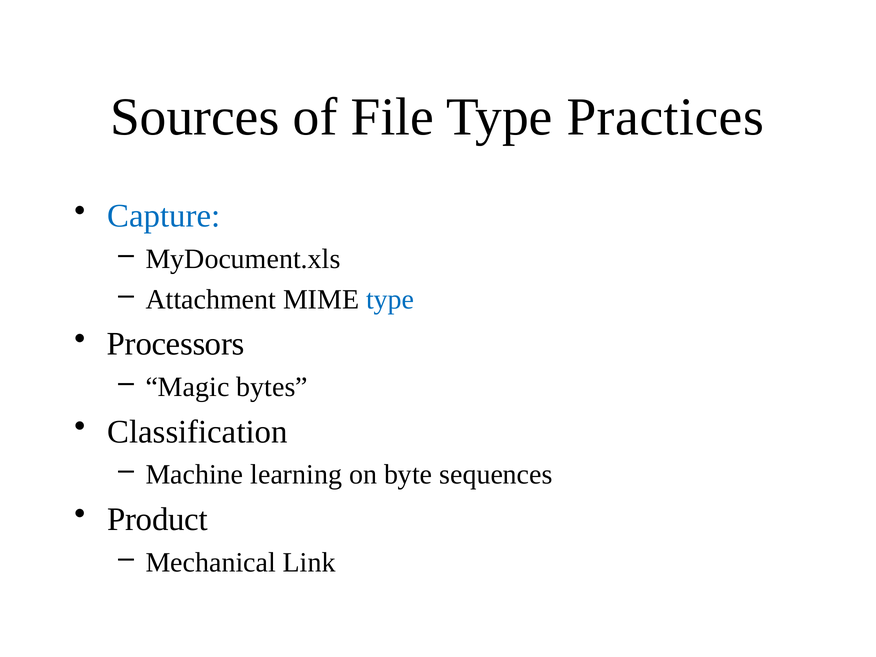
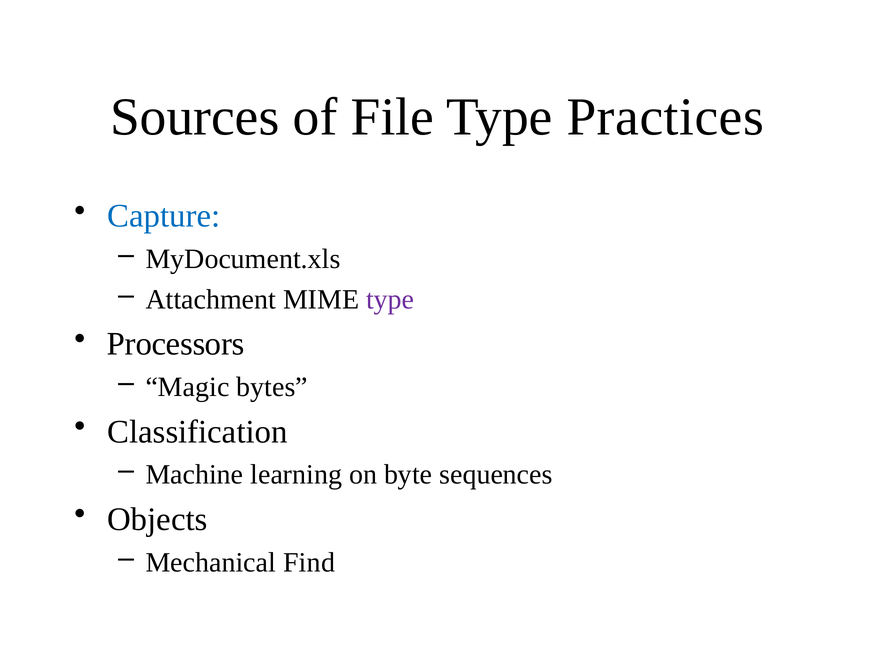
type at (390, 299) colour: blue -> purple
Product: Product -> Objects
Link: Link -> Find
